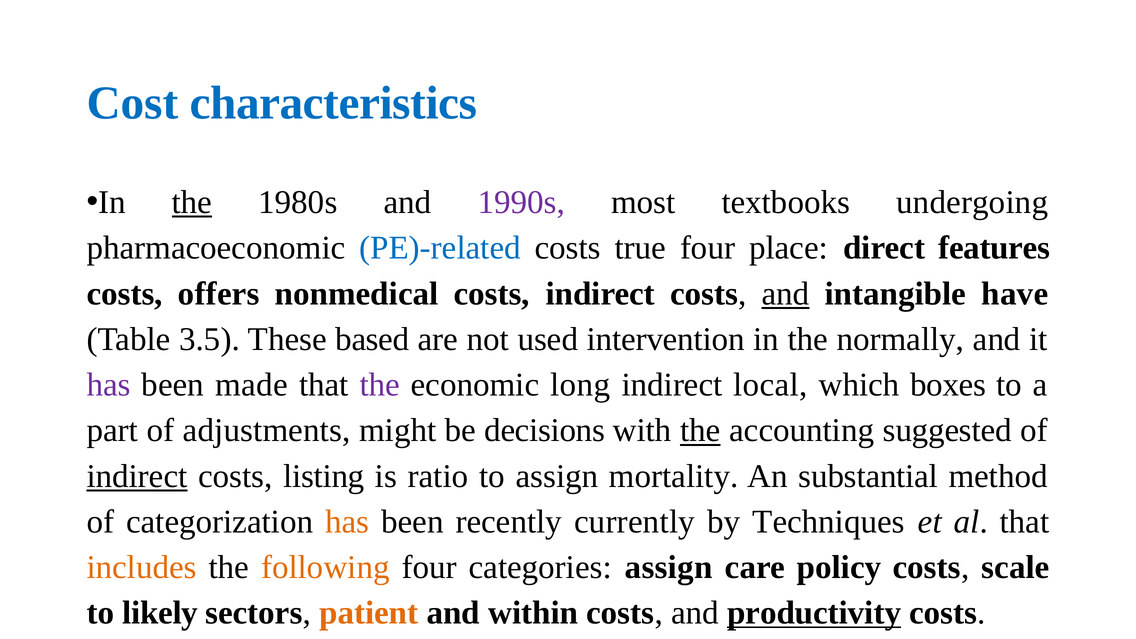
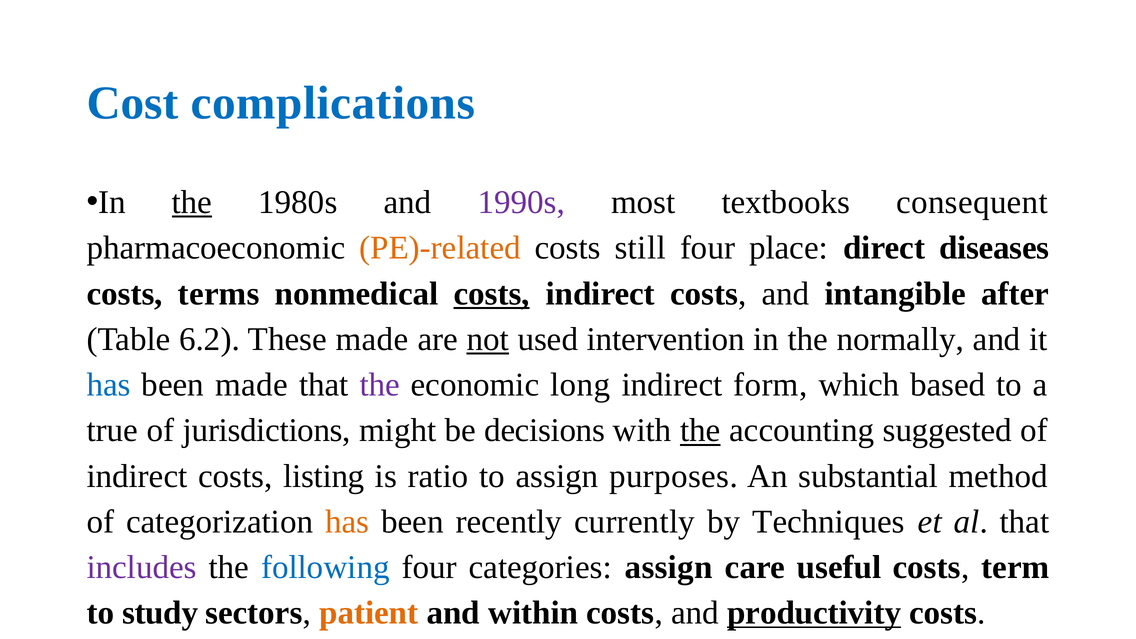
characteristics: characteristics -> complications
undergoing: undergoing -> consequent
PE)-related colour: blue -> orange
true: true -> still
features: features -> diseases
offers: offers -> terms
costs at (492, 294) underline: none -> present
and at (786, 294) underline: present -> none
have: have -> after
3.5: 3.5 -> 6.2
These based: based -> made
not underline: none -> present
has at (109, 385) colour: purple -> blue
local: local -> form
boxes: boxes -> based
part: part -> true
adjustments: adjustments -> jurisdictions
indirect at (137, 476) underline: present -> none
mortality: mortality -> purposes
includes colour: orange -> purple
following colour: orange -> blue
policy: policy -> useful
scale: scale -> term
likely: likely -> study
